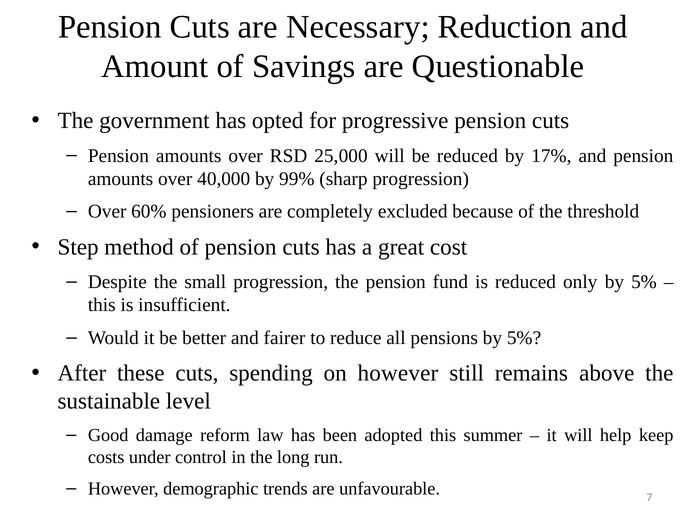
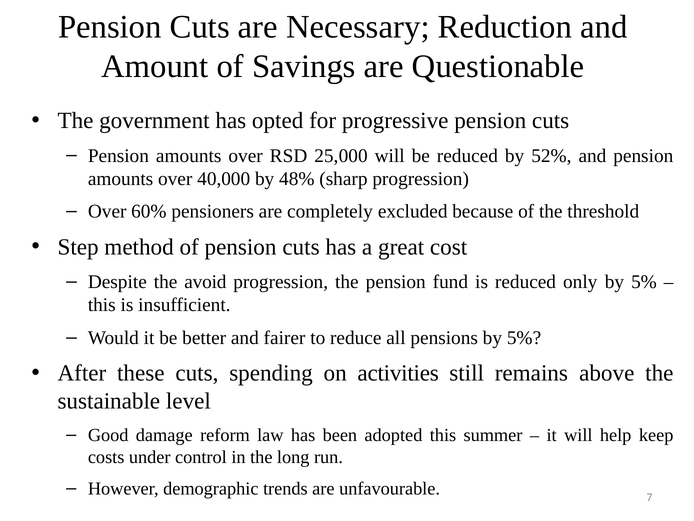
17%: 17% -> 52%
99%: 99% -> 48%
small: small -> avoid
on however: however -> activities
